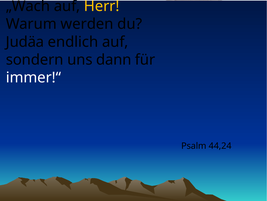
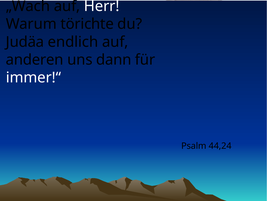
Herr colour: yellow -> white
werden: werden -> törichte
sondern: sondern -> anderen
